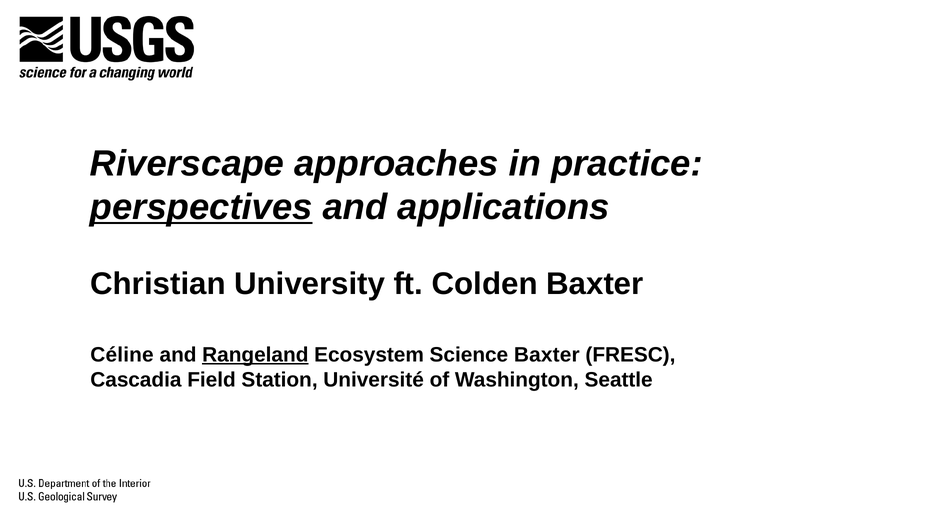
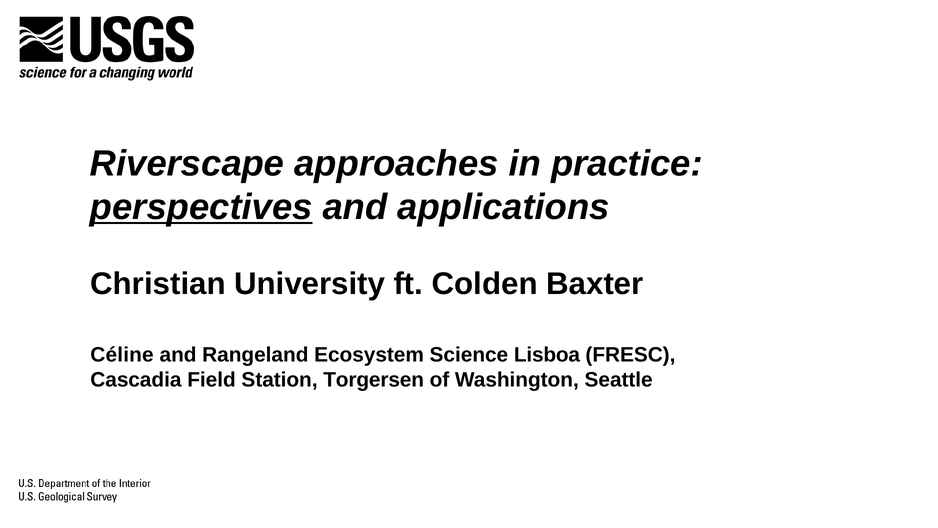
Rangeland underline: present -> none
Science Baxter: Baxter -> Lisboa
Université: Université -> Torgersen
